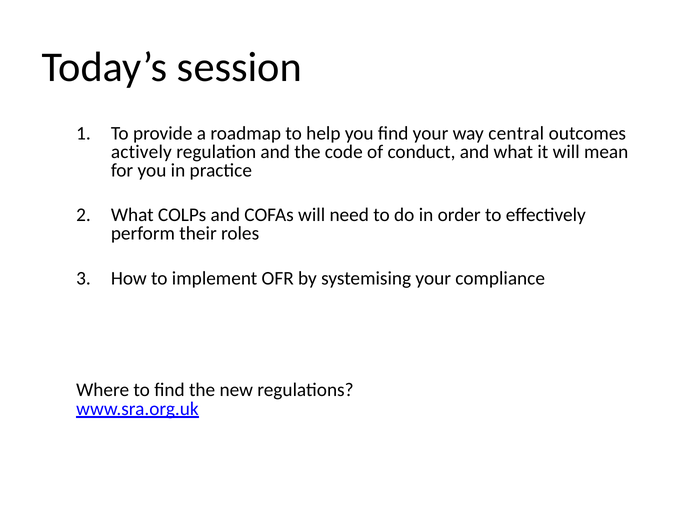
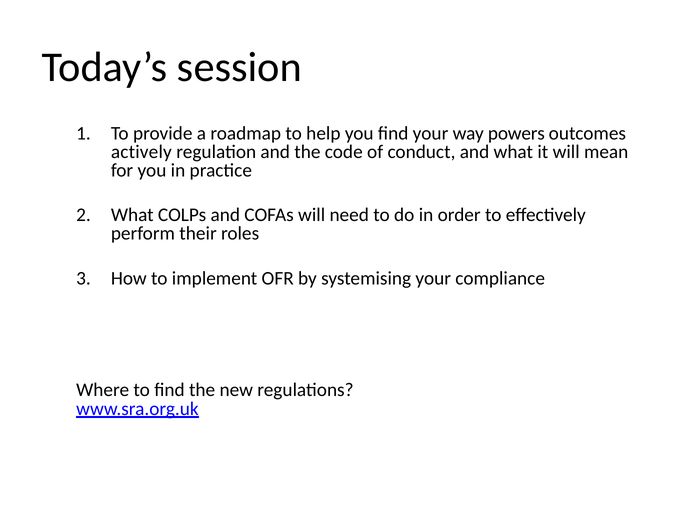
central: central -> powers
